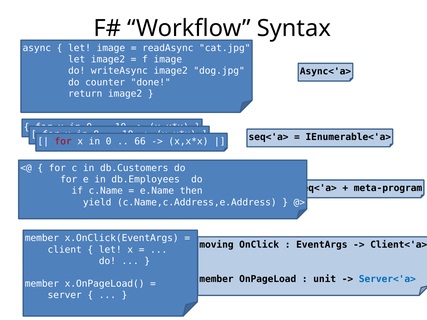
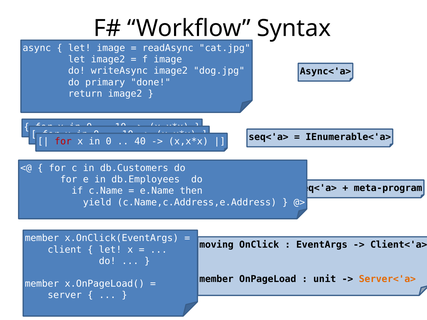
counter: counter -> primary
66: 66 -> 40
Server<'a> colour: blue -> orange
